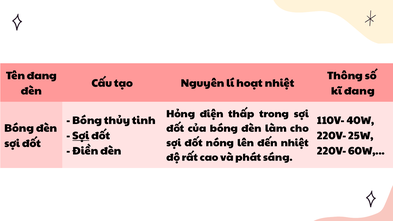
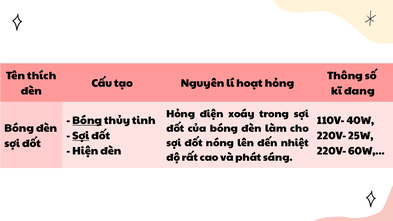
Tên đang: đang -> thích
hoạt nhiệt: nhiệt -> hỏng
thấp: thấp -> xoáy
Bóng at (87, 121) underline: none -> present
Điền: Điền -> Hiện
